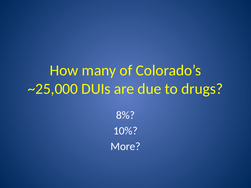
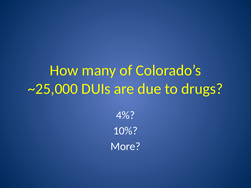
8%: 8% -> 4%
